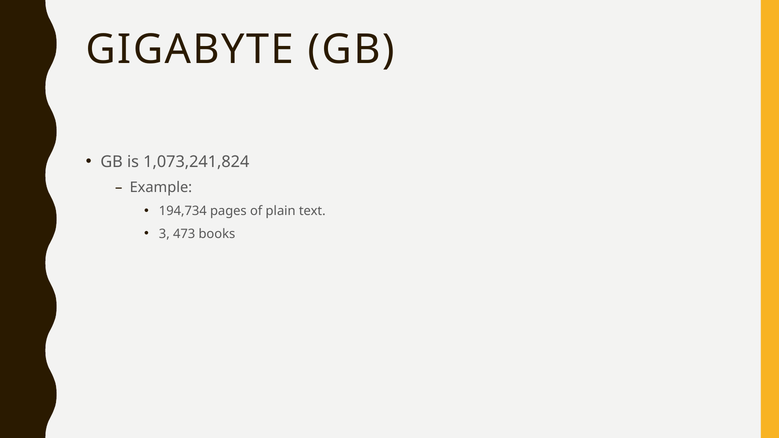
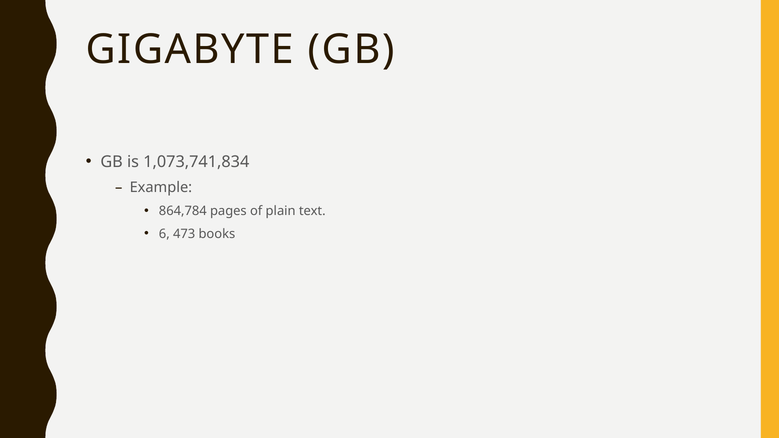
1,073,241,824: 1,073,241,824 -> 1,073,741,834
194,734: 194,734 -> 864,784
3: 3 -> 6
